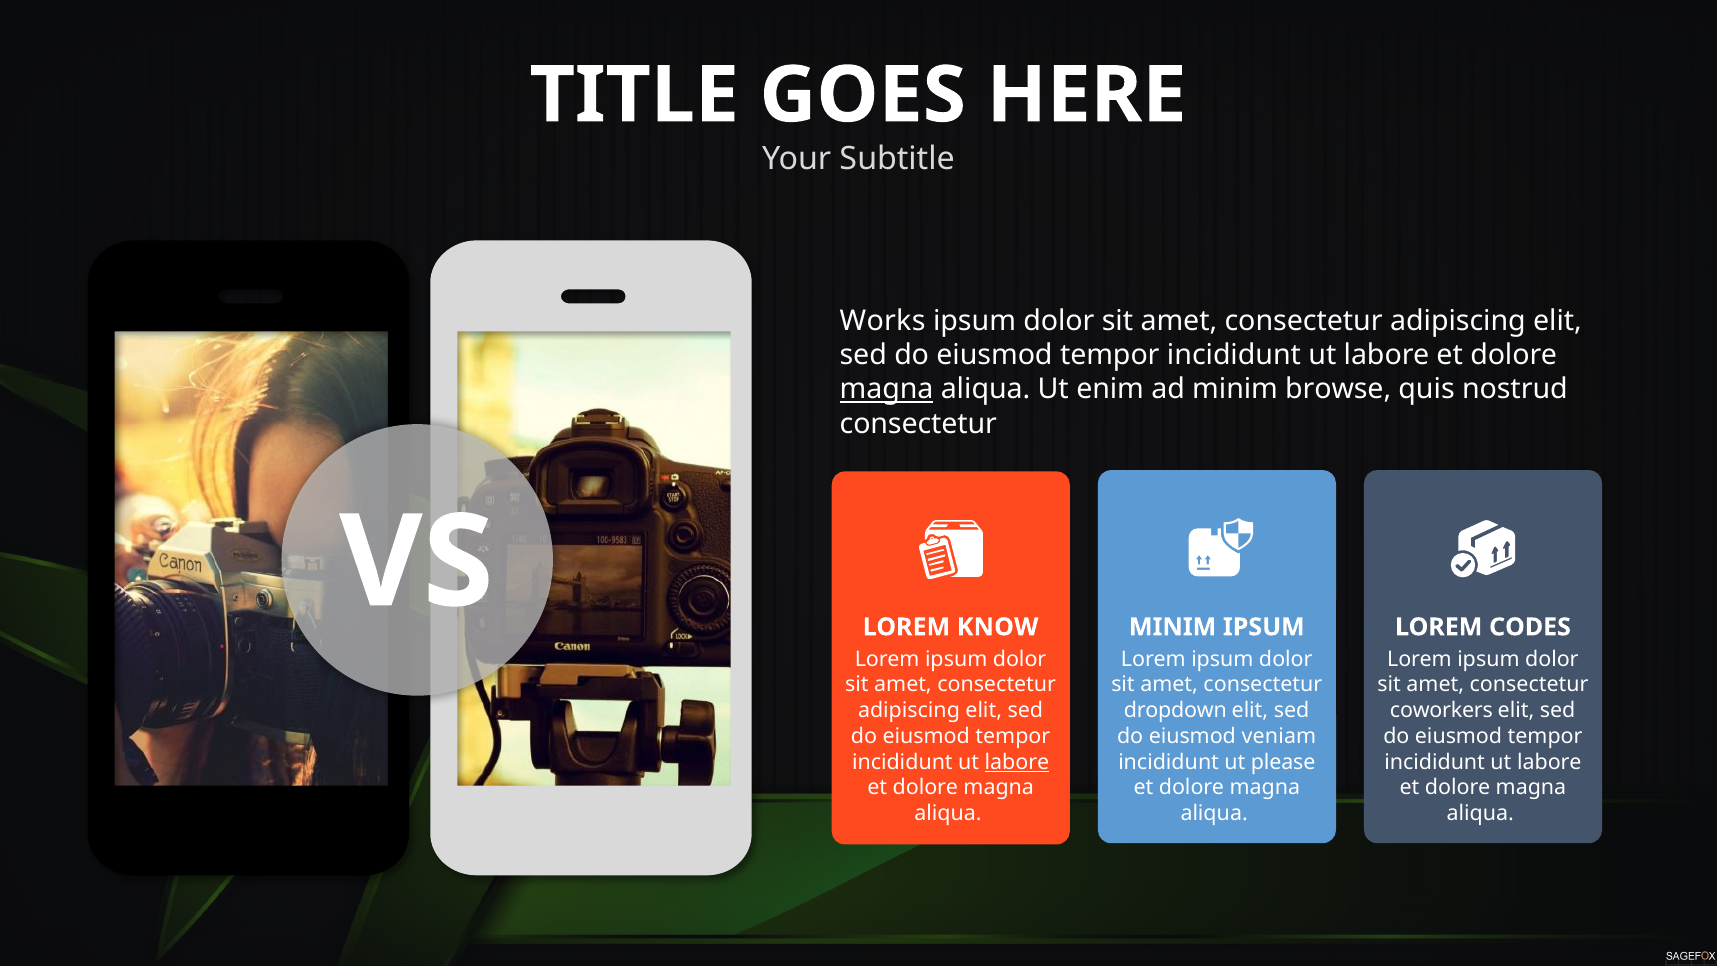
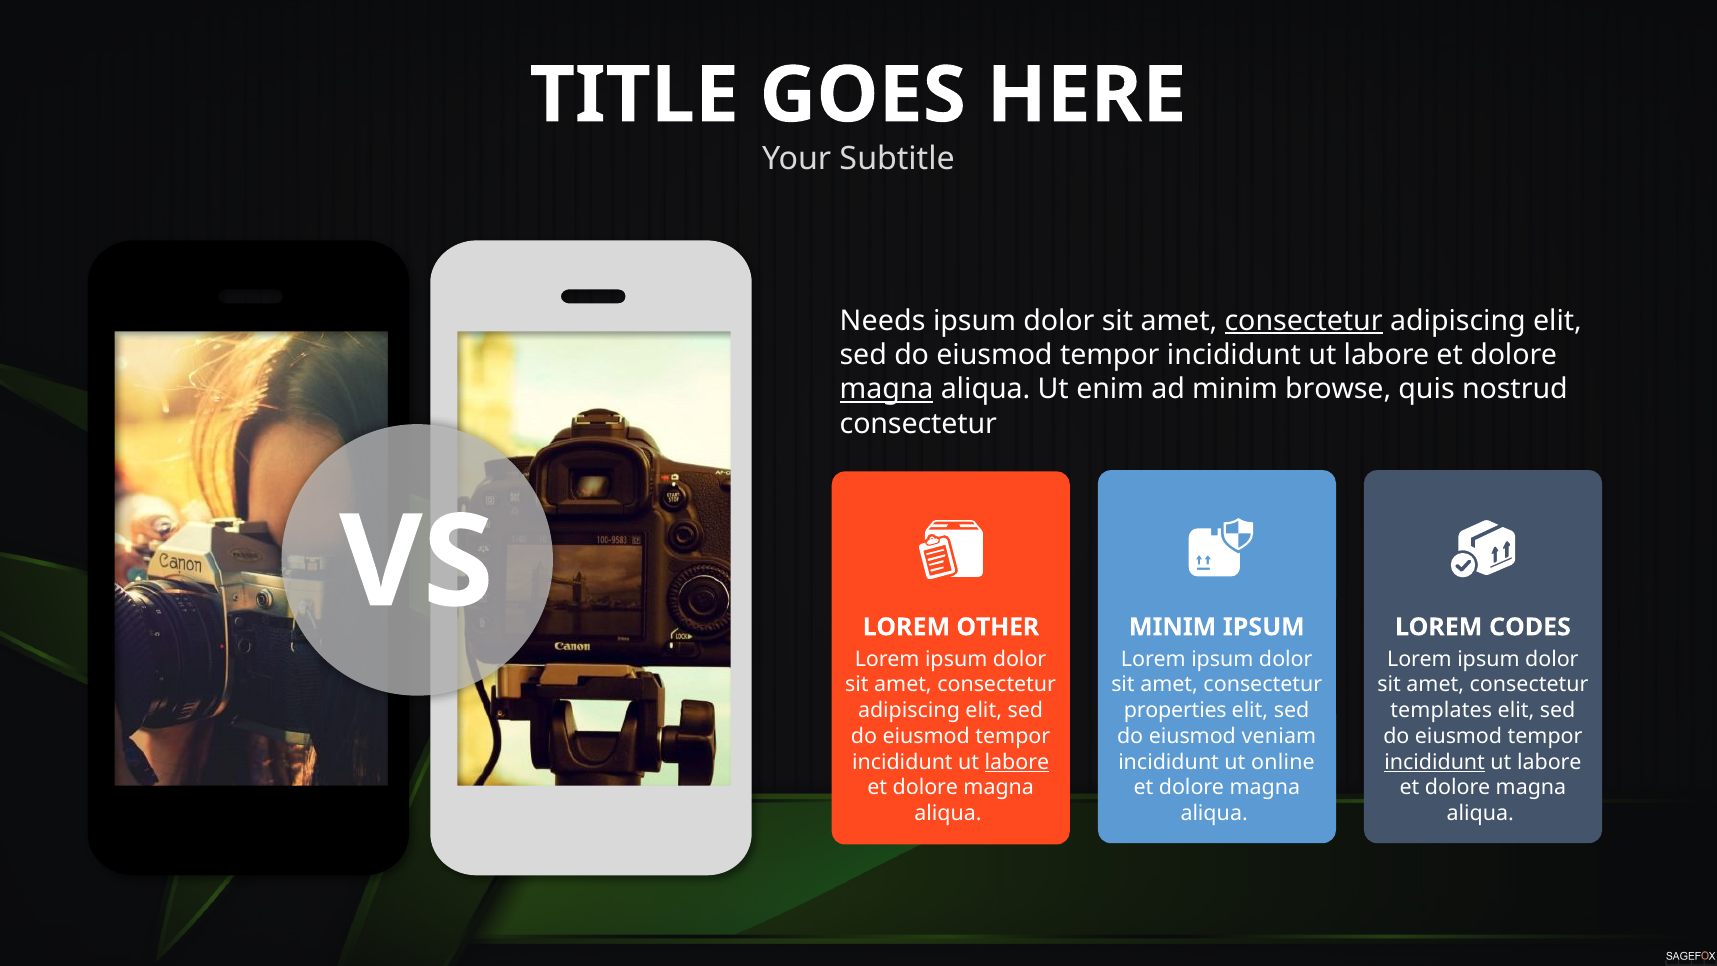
Works: Works -> Needs
consectetur at (1304, 321) underline: none -> present
KNOW: KNOW -> OTHER
dropdown: dropdown -> properties
coworkers: coworkers -> templates
please: please -> online
incididunt at (1435, 762) underline: none -> present
